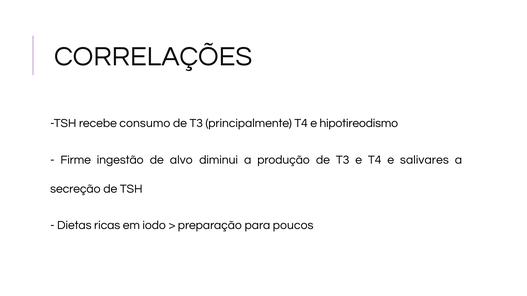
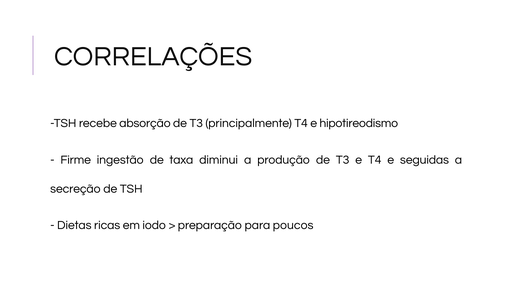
consumo: consumo -> absorção
alvo: alvo -> taxa
salivares: salivares -> seguidas
